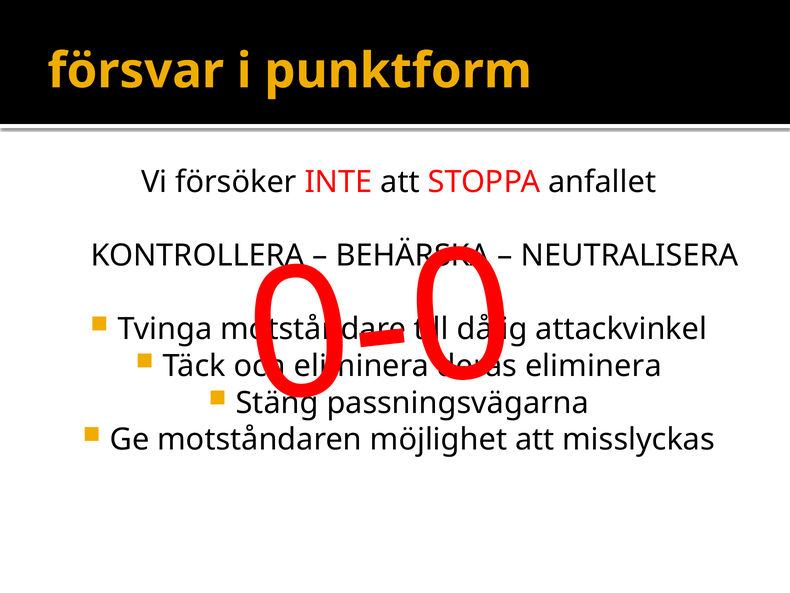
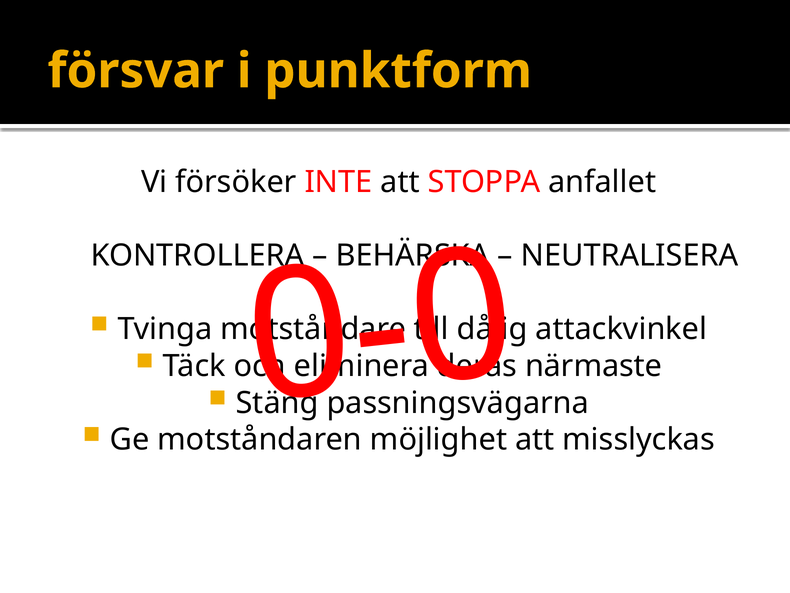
eliminera at (593, 366): eliminera -> närmaste
